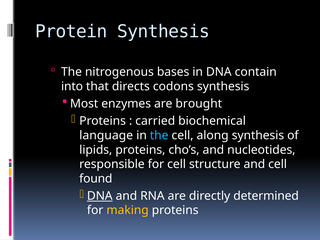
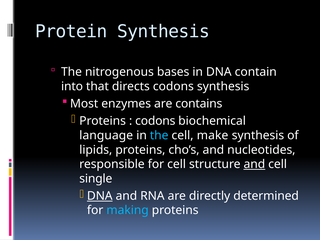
brought: brought -> contains
carried at (155, 121): carried -> codons
along: along -> make
and at (254, 164) underline: none -> present
found: found -> single
making colour: yellow -> light blue
